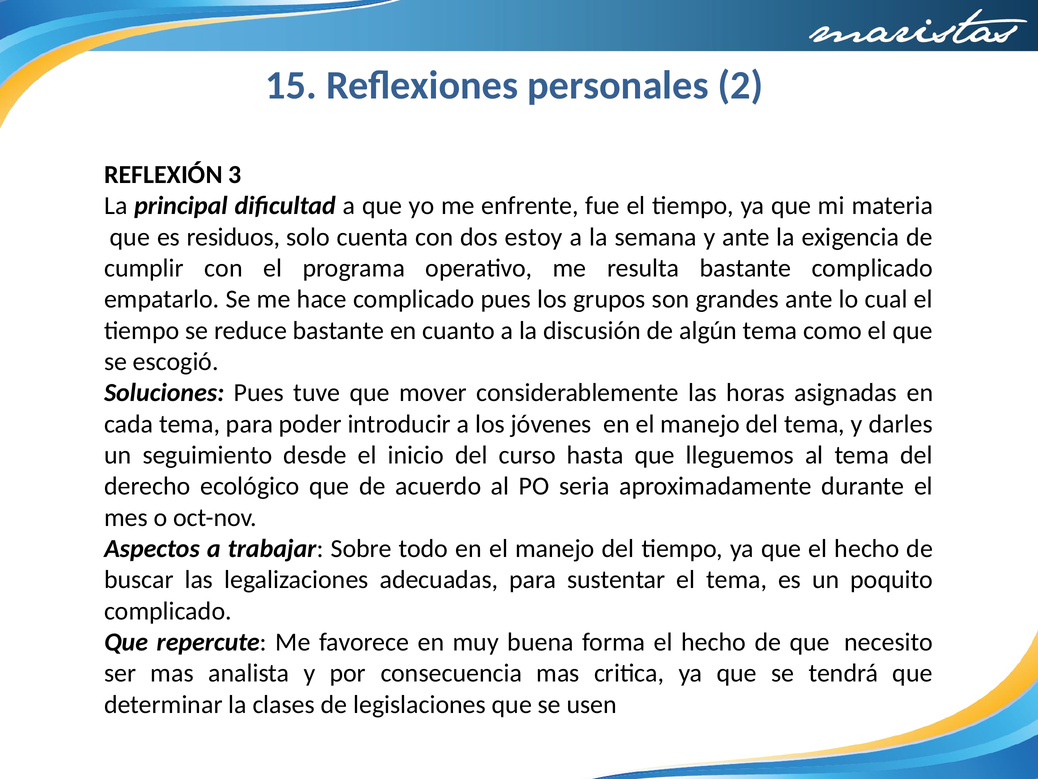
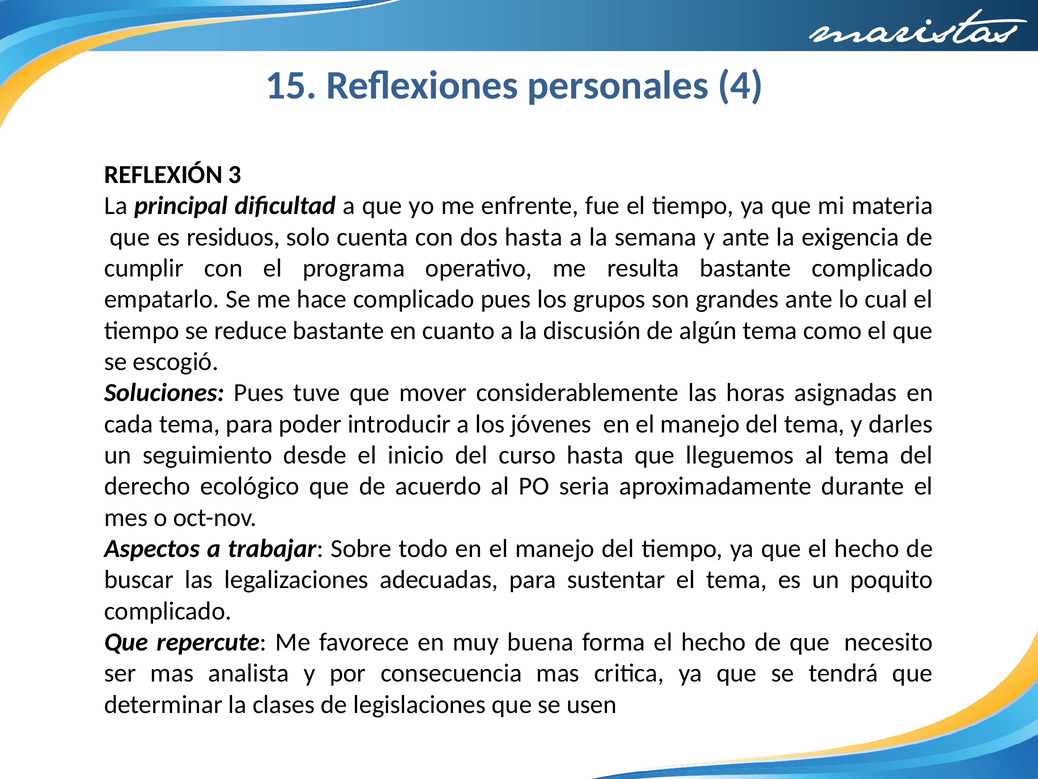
2: 2 -> 4
dos estoy: estoy -> hasta
